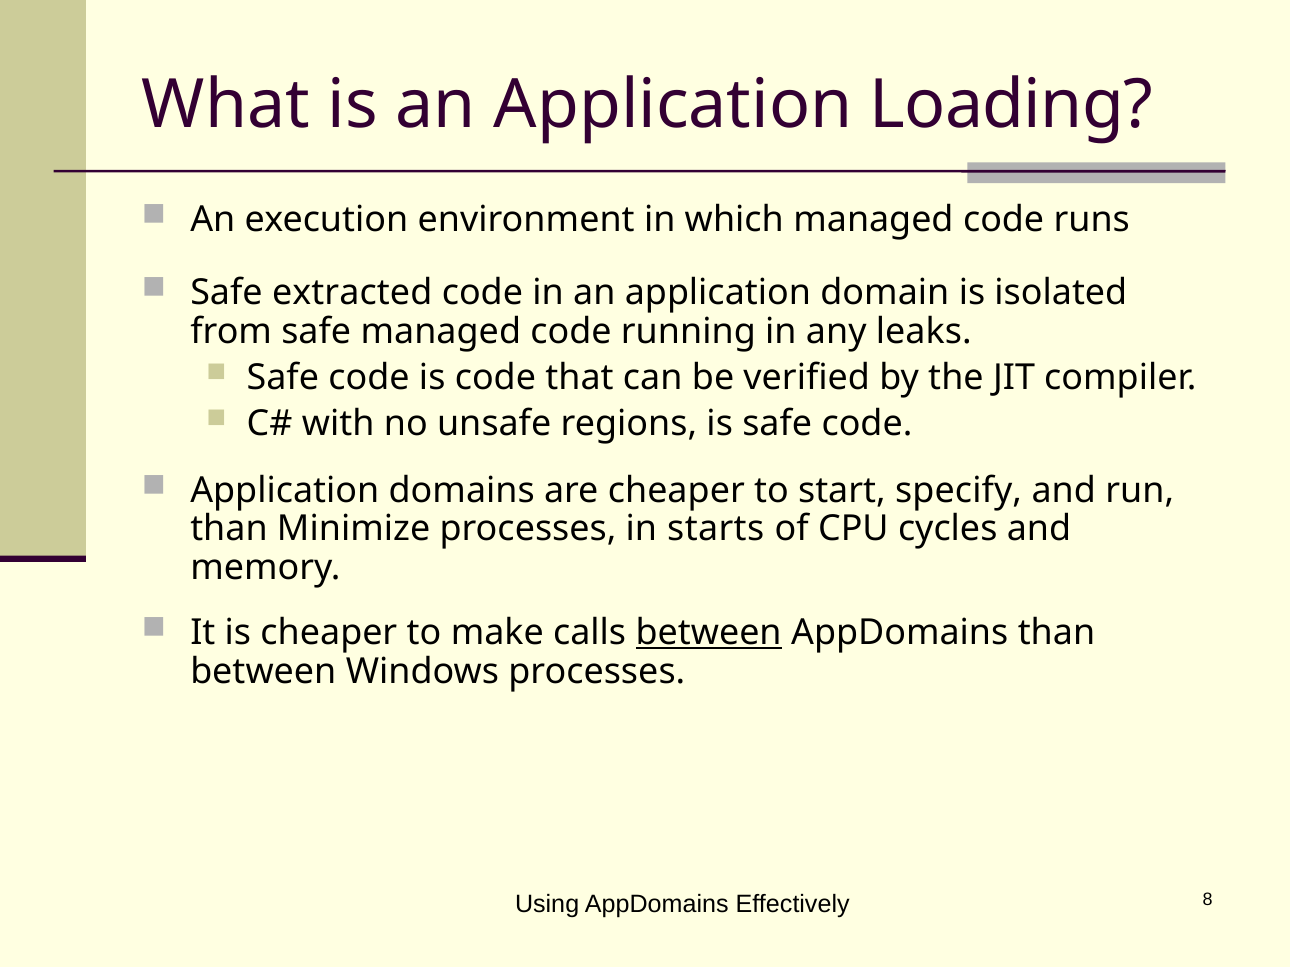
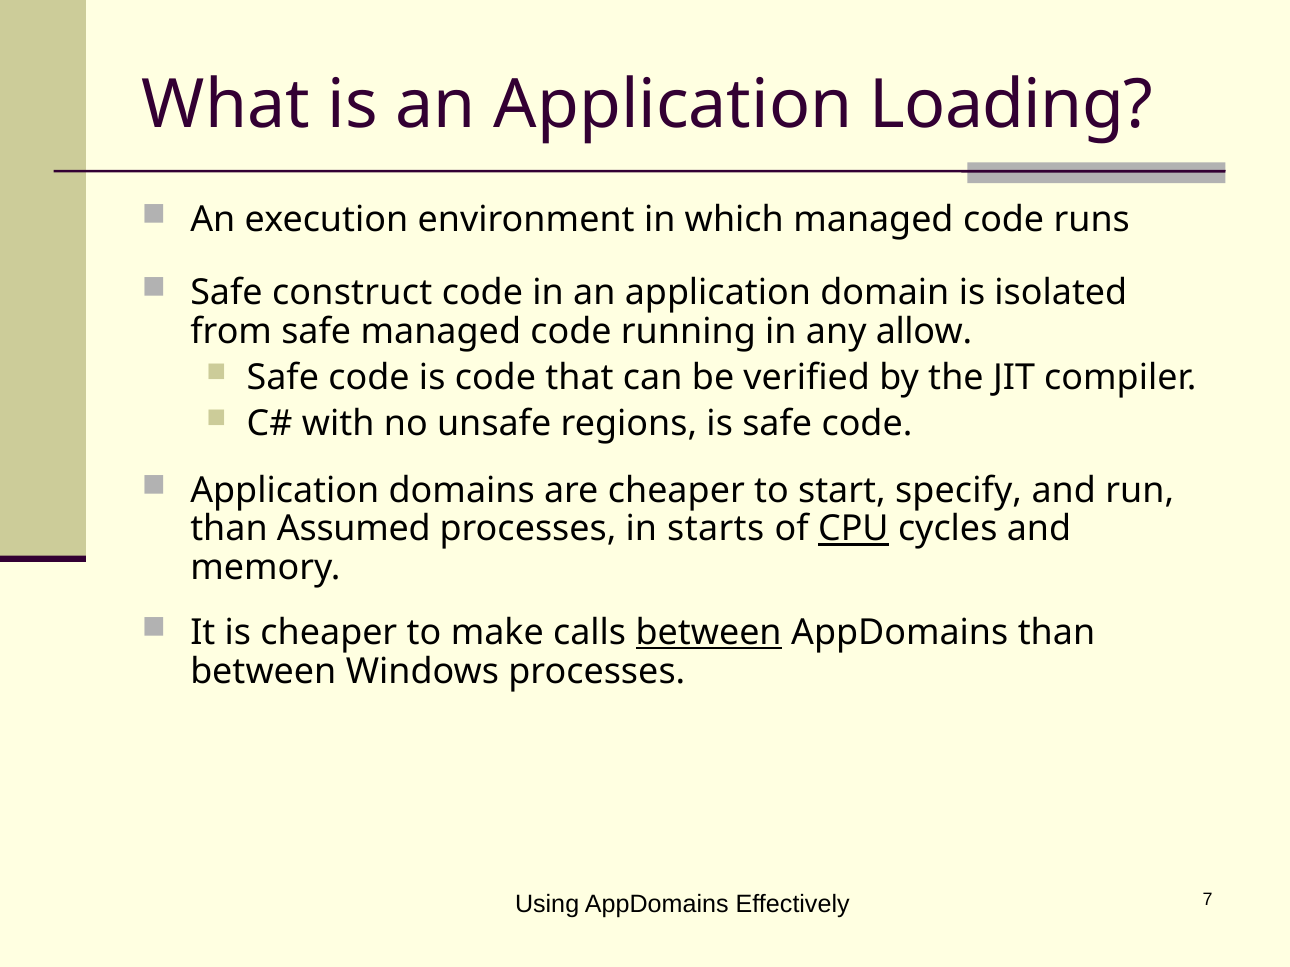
extracted: extracted -> construct
leaks: leaks -> allow
Minimize: Minimize -> Assumed
CPU underline: none -> present
8: 8 -> 7
